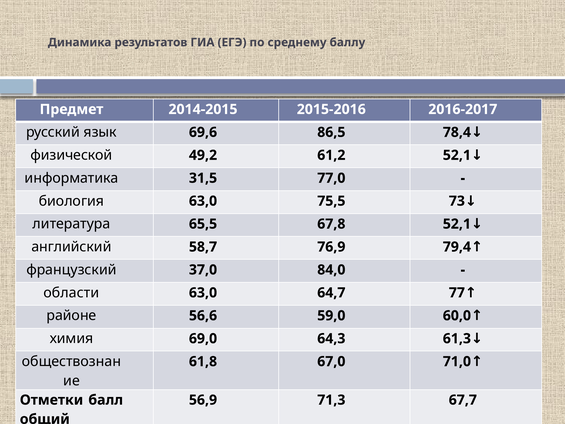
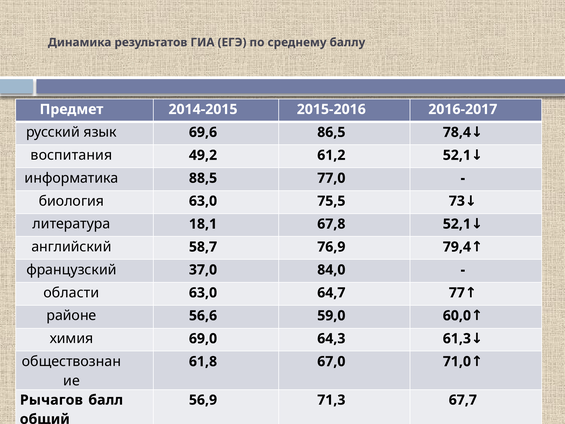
физической: физической -> воспитания
31,5: 31,5 -> 88,5
65,5: 65,5 -> 18,1
Отметки: Отметки -> Рычагов
